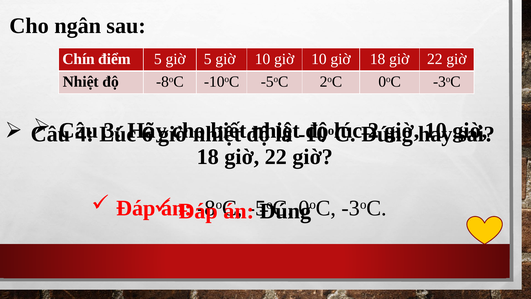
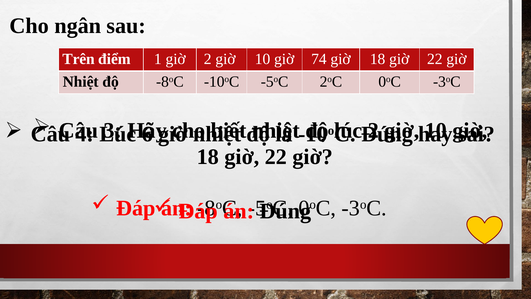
Chín: Chín -> Trên
điểm 5: 5 -> 1
giờ 5: 5 -> 2
10 giờ 10: 10 -> 74
